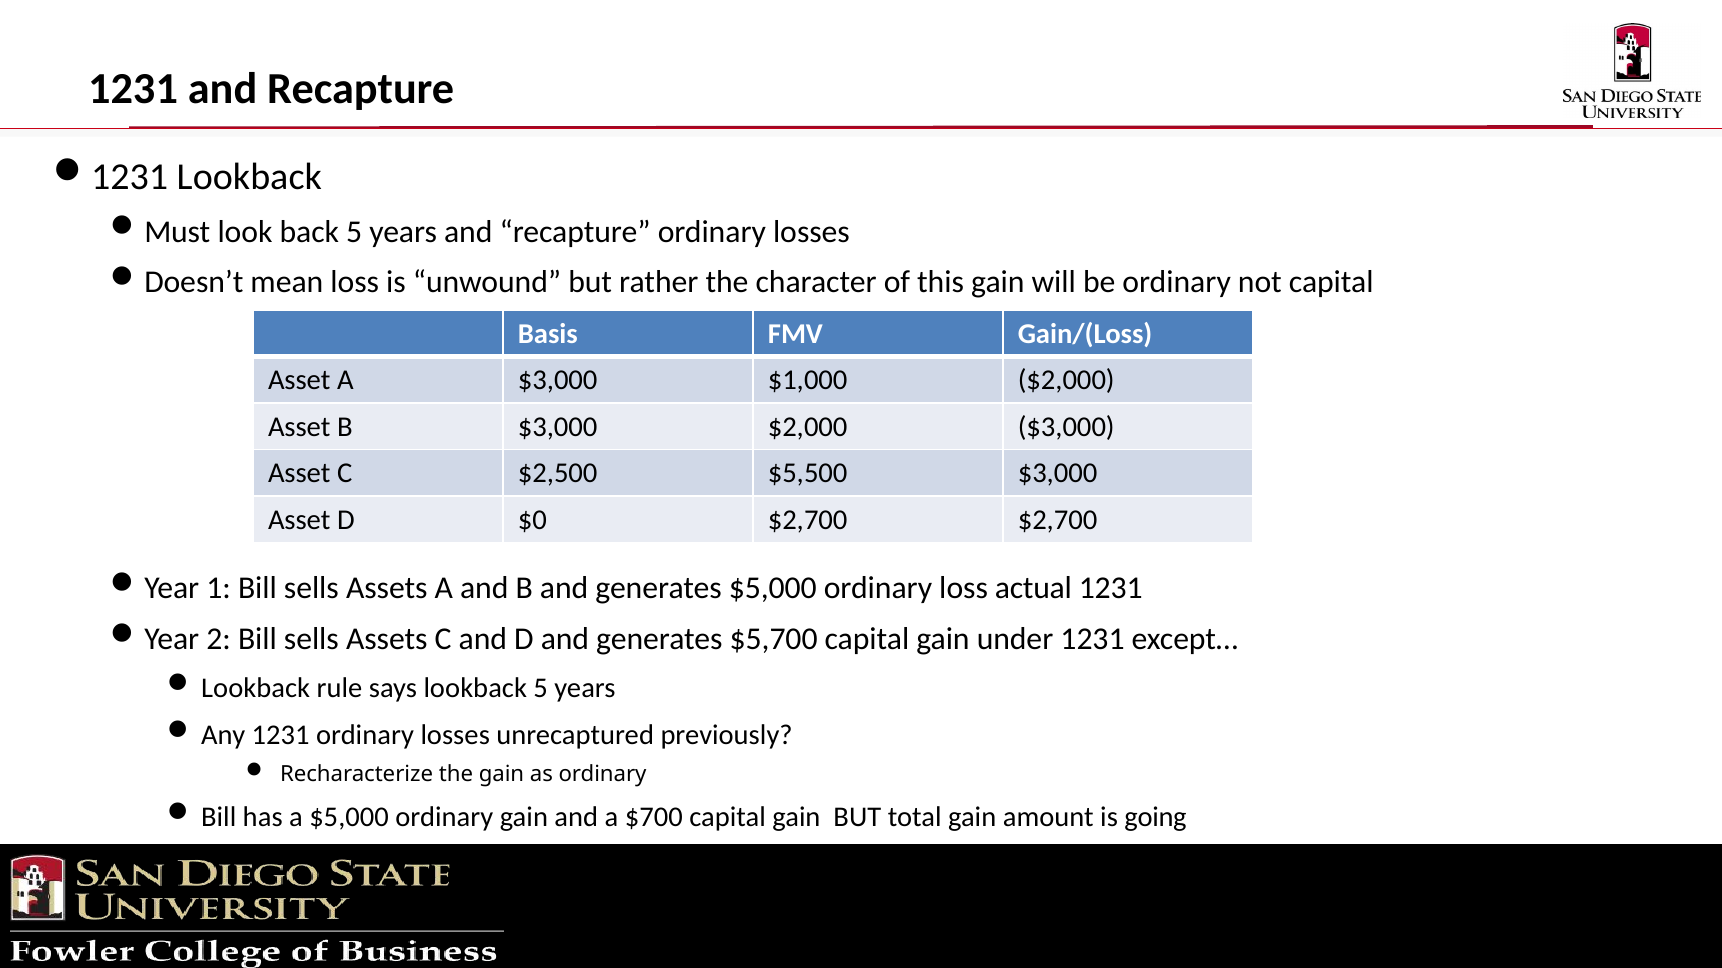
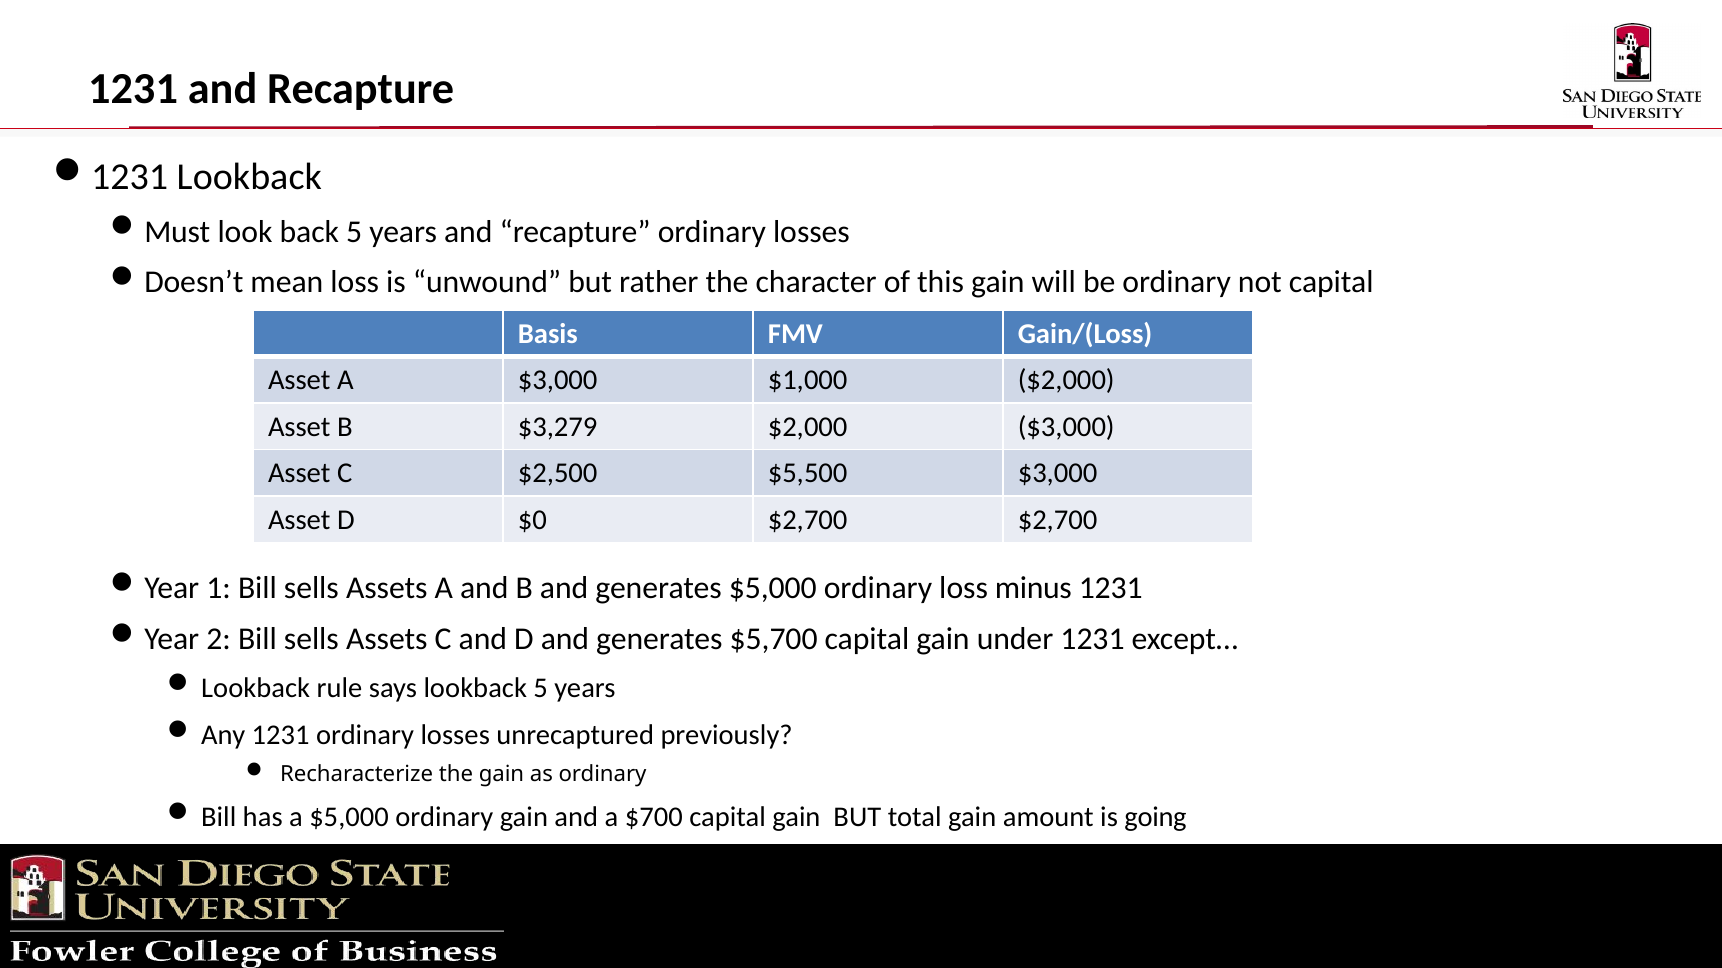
B $3,000: $3,000 -> $3,279
actual: actual -> minus
